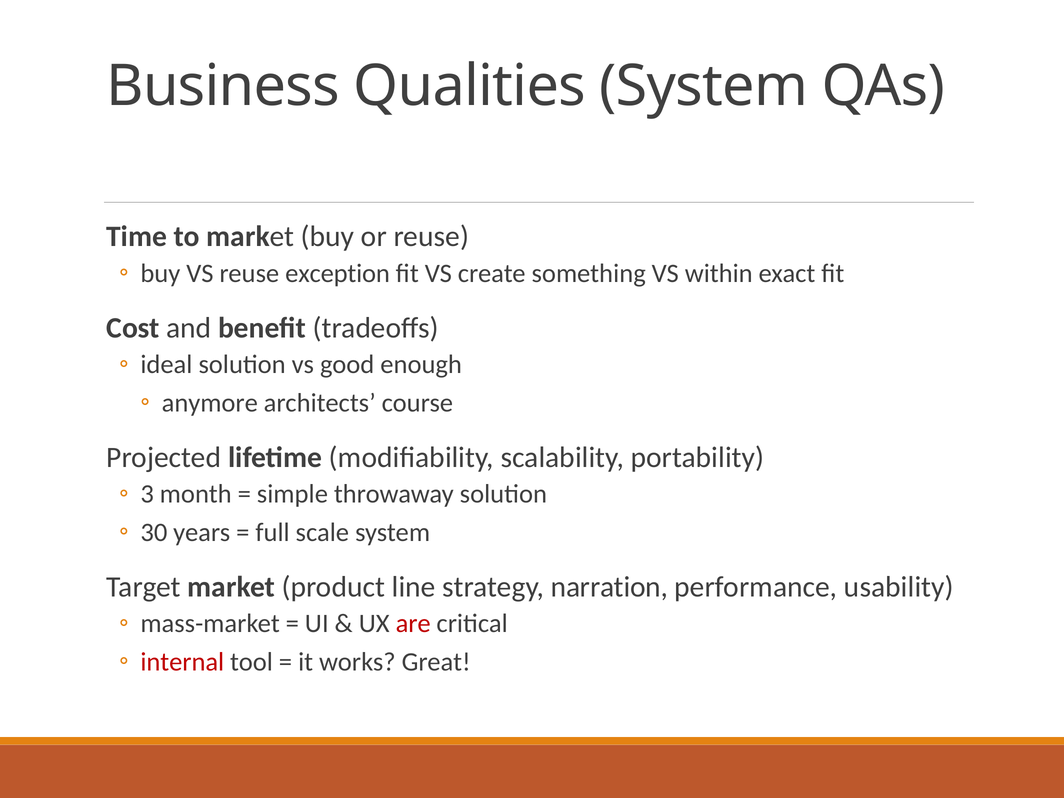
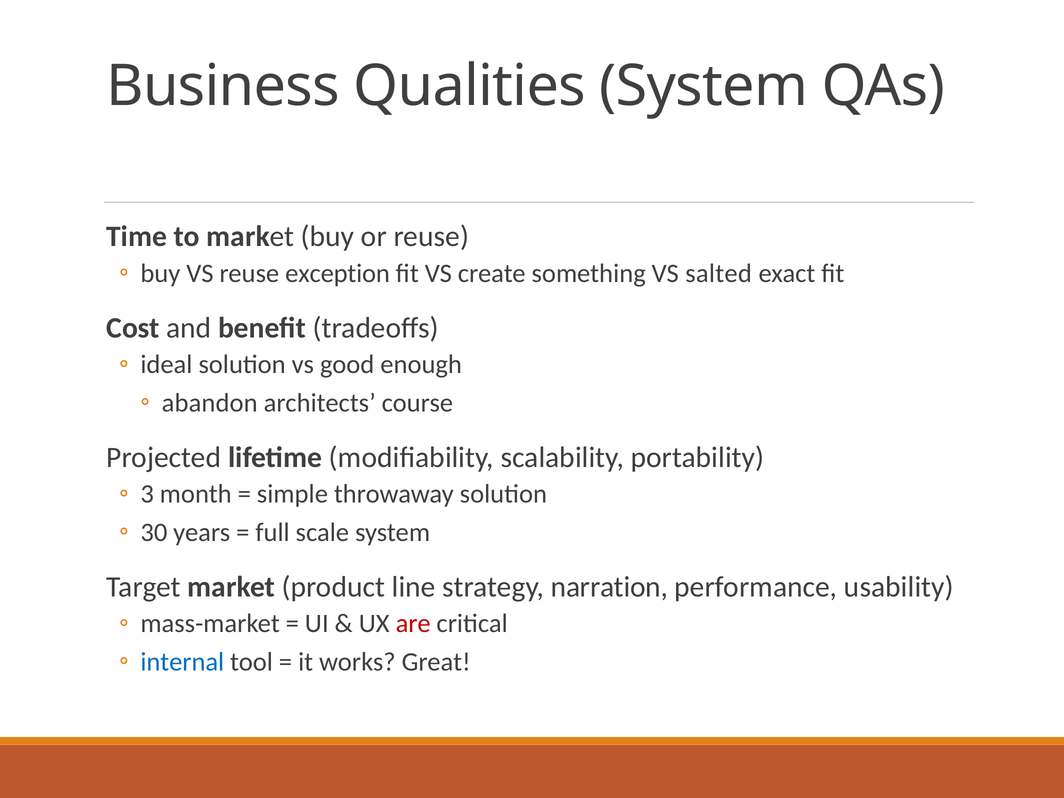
within: within -> salted
anymore: anymore -> abandon
internal colour: red -> blue
